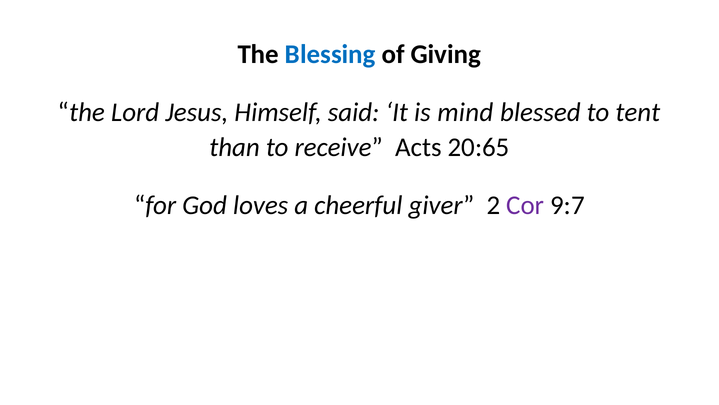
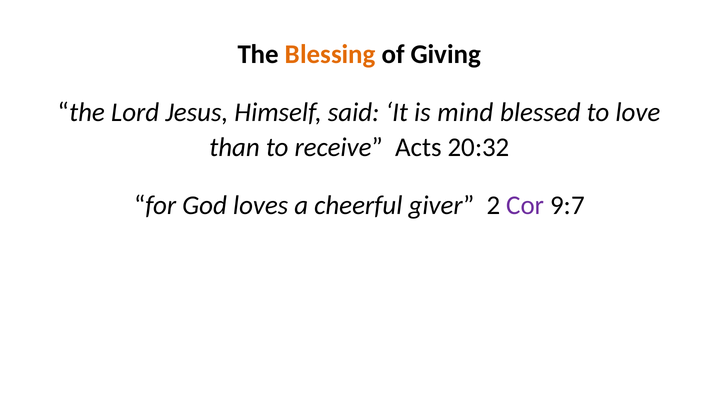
Blessing colour: blue -> orange
tent: tent -> love
20:65: 20:65 -> 20:32
